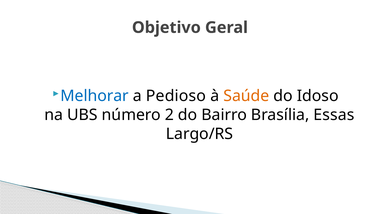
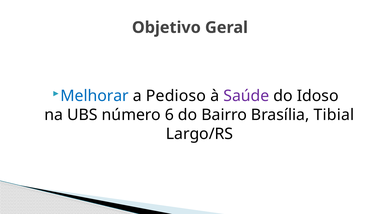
Saúde colour: orange -> purple
2: 2 -> 6
Essas: Essas -> Tibial
